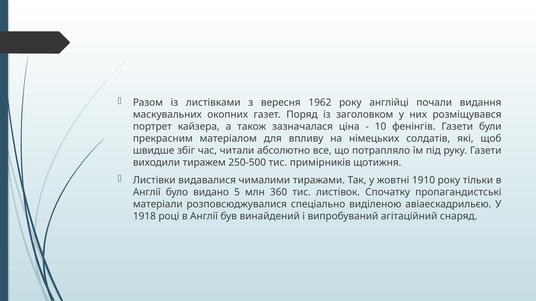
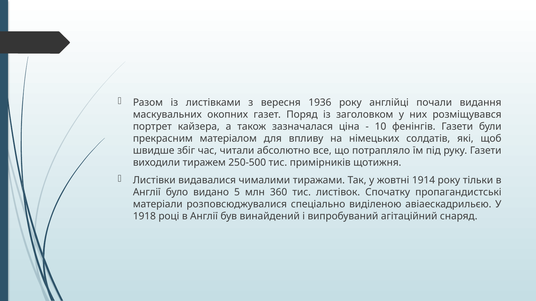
1962: 1962 -> 1936
1910: 1910 -> 1914
